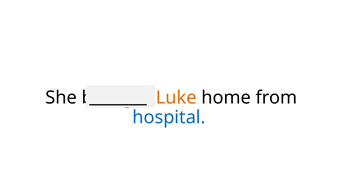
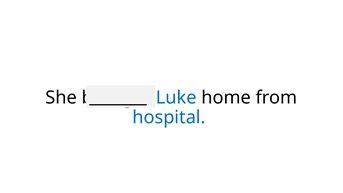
Luke colour: orange -> blue
